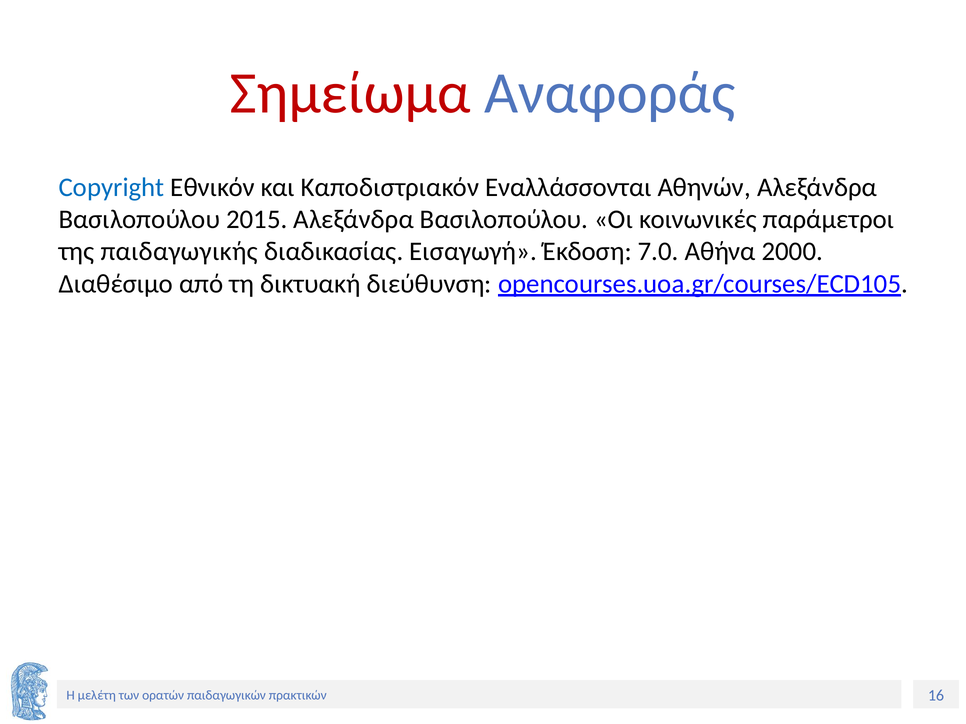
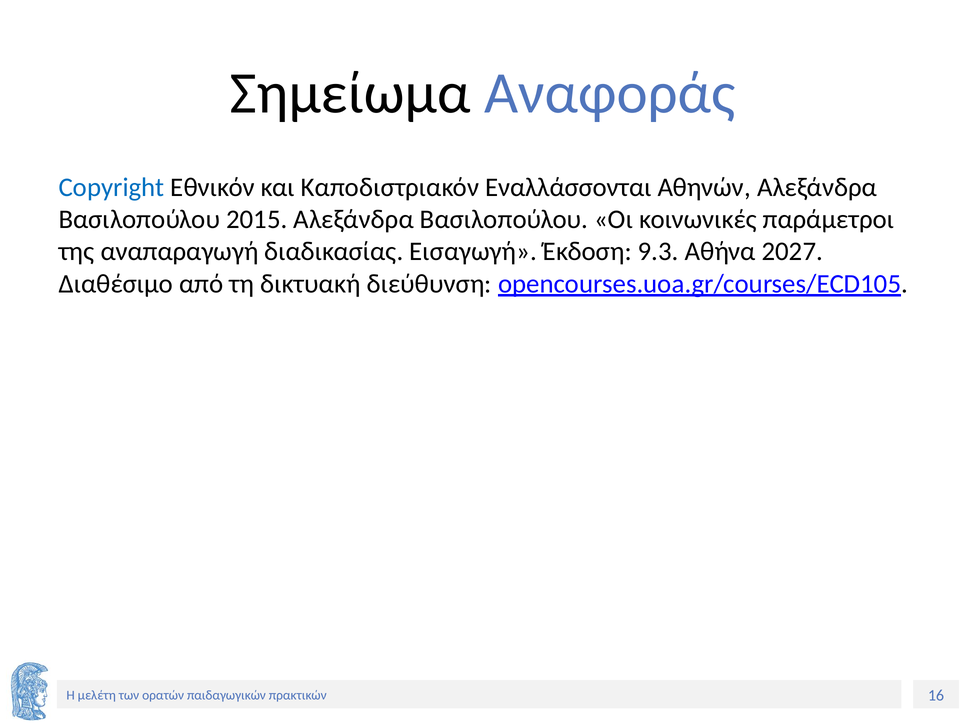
Σημείωμα colour: red -> black
παιδαγωγικής: παιδαγωγικής -> αναπαραγωγή
7.0: 7.0 -> 9.3
2000: 2000 -> 2027
